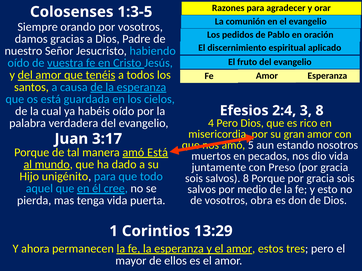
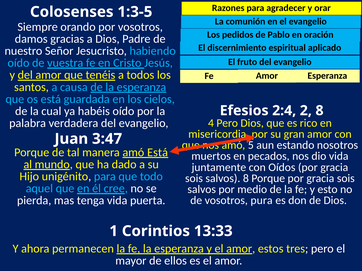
3: 3 -> 2
3:17: 3:17 -> 3:47
Preso: Preso -> Oídos
obra: obra -> pura
13:29: 13:29 -> 13:33
